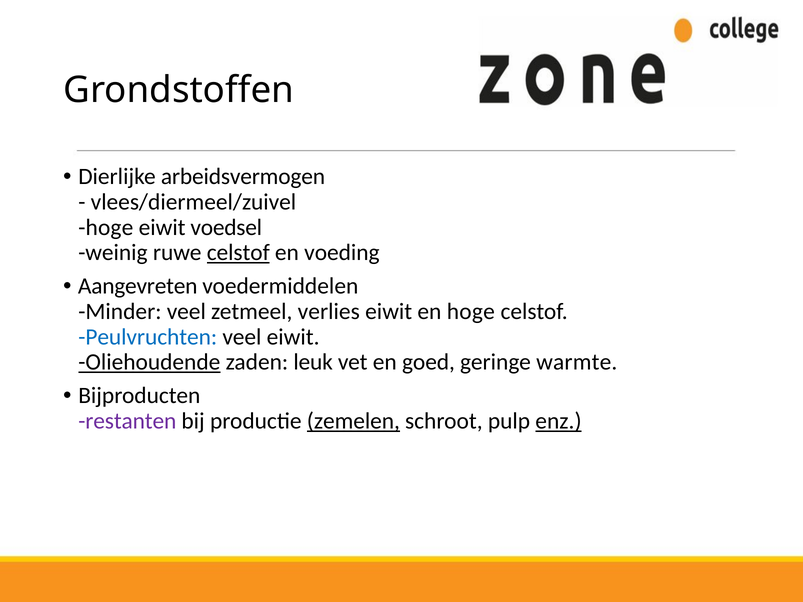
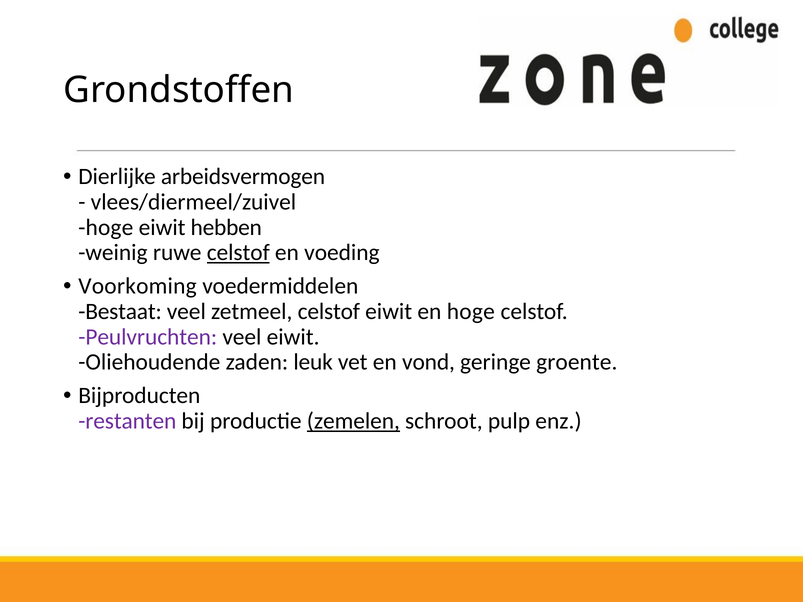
voedsel: voedsel -> hebben
Aangevreten: Aangevreten -> Voorkoming
Minder: Minder -> Bestaat
zetmeel verlies: verlies -> celstof
Peulvruchten colour: blue -> purple
Oliehoudende underline: present -> none
goed: goed -> vond
warmte: warmte -> groente
enz underline: present -> none
